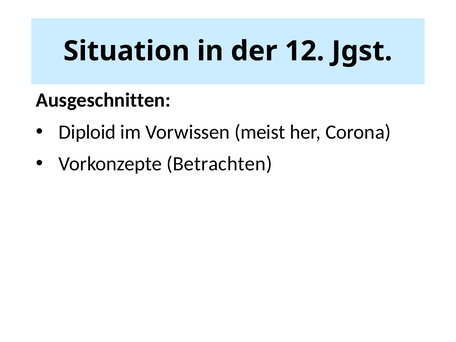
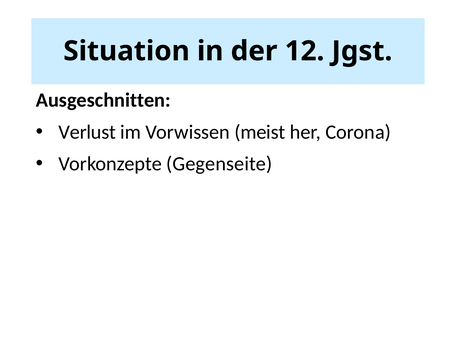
Diploid: Diploid -> Verlust
Betrachten: Betrachten -> Gegenseite
